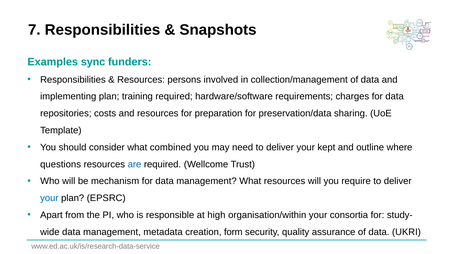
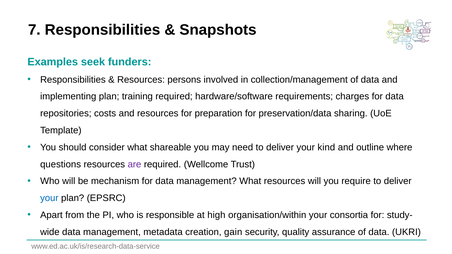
sync: sync -> seek
combined: combined -> shareable
kept: kept -> kind
are colour: blue -> purple
form: form -> gain
